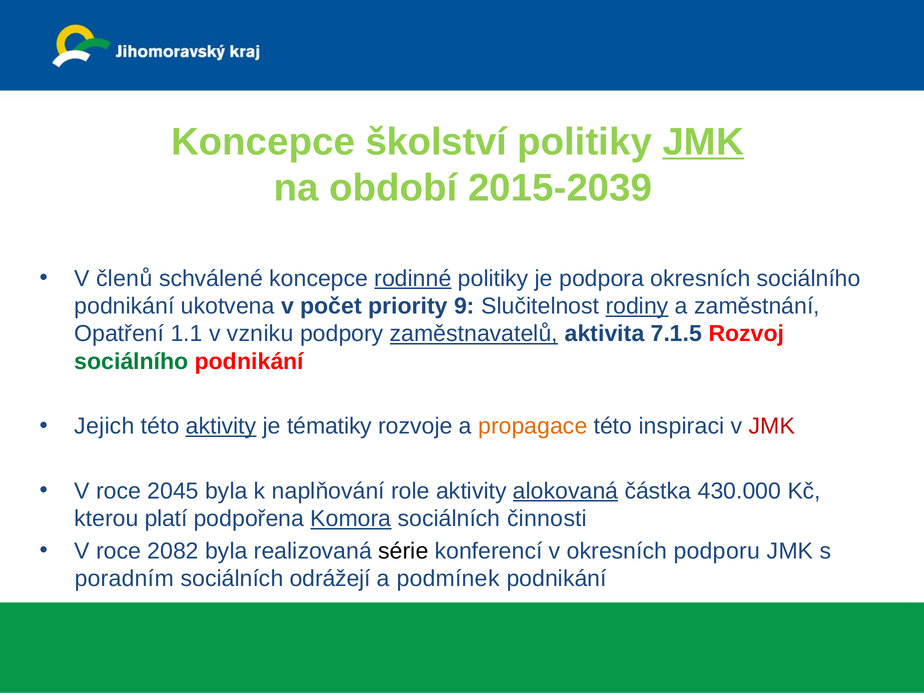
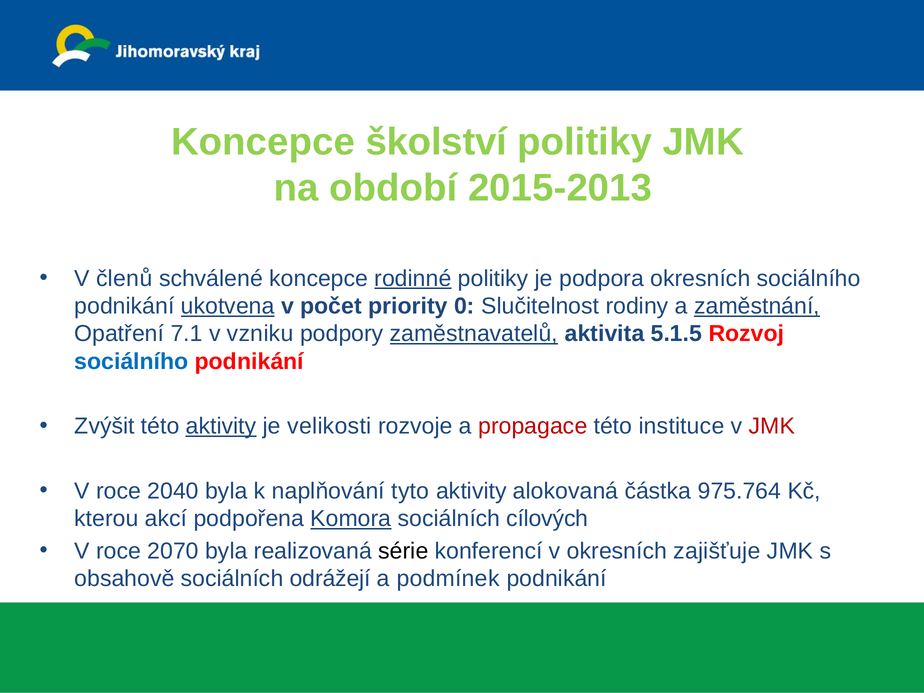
JMK at (703, 142) underline: present -> none
2015-2039: 2015-2039 -> 2015-2013
ukotvena underline: none -> present
9: 9 -> 0
rodiny underline: present -> none
zaměstnání underline: none -> present
1.1: 1.1 -> 7.1
7.1.5: 7.1.5 -> 5.1.5
sociálního at (131, 362) colour: green -> blue
Jejich: Jejich -> Zvýšit
tématiky: tématiky -> velikosti
propagace colour: orange -> red
inspiraci: inspiraci -> instituce
2045: 2045 -> 2040
role: role -> tyto
alokovaná underline: present -> none
430.000: 430.000 -> 975.764
platí: platí -> akcí
činnosti: činnosti -> cílových
2082: 2082 -> 2070
podporu: podporu -> zajišťuje
poradním: poradním -> obsahově
